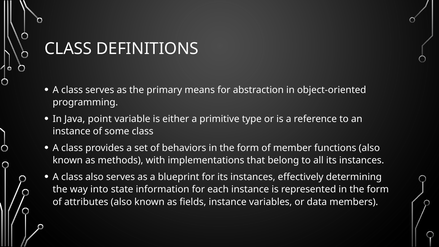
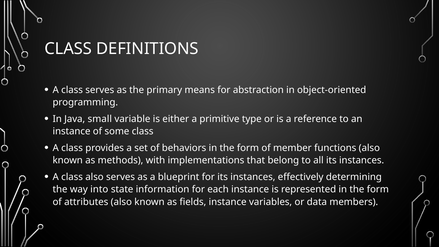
point: point -> small
